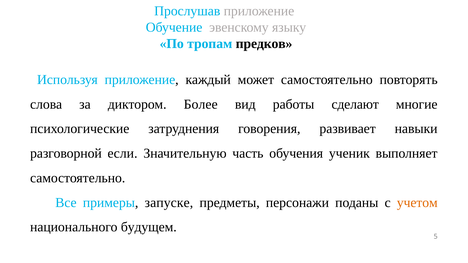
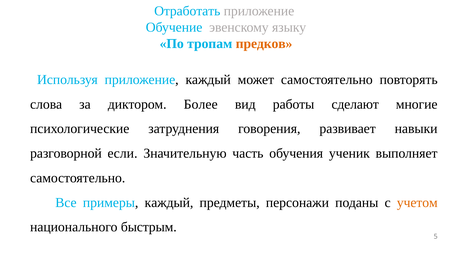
Прослушав: Прослушав -> Отработать
предков colour: black -> orange
примеры запуске: запуске -> каждый
будущем: будущем -> быстрым
